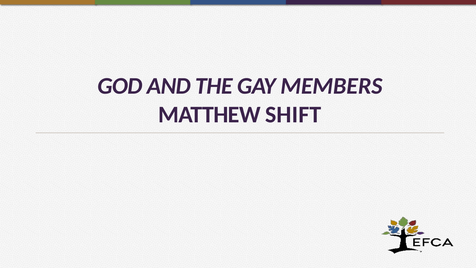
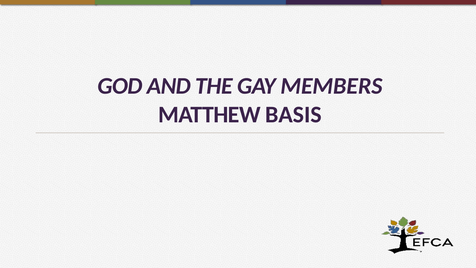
SHIFT: SHIFT -> BASIS
